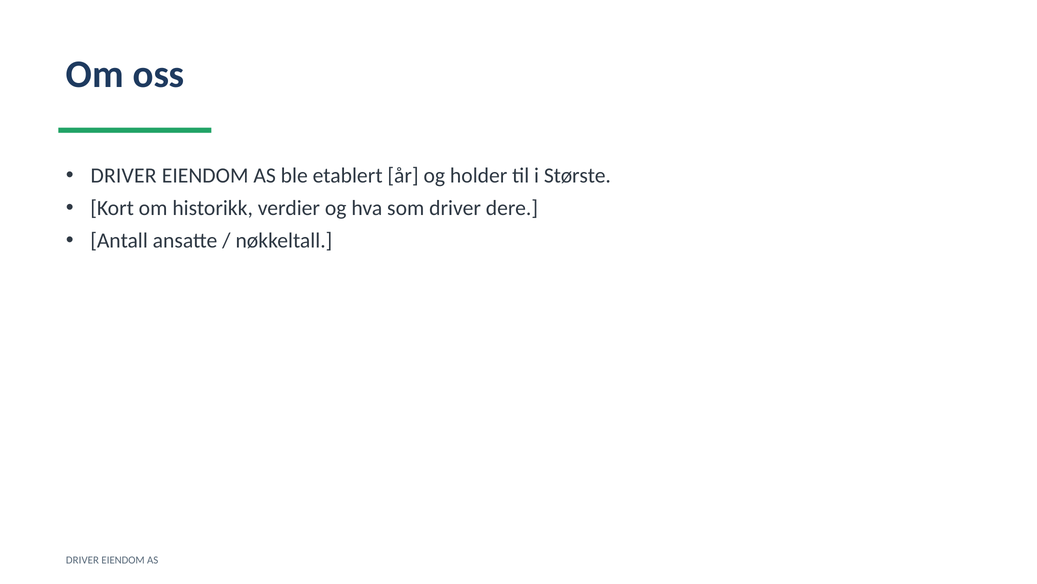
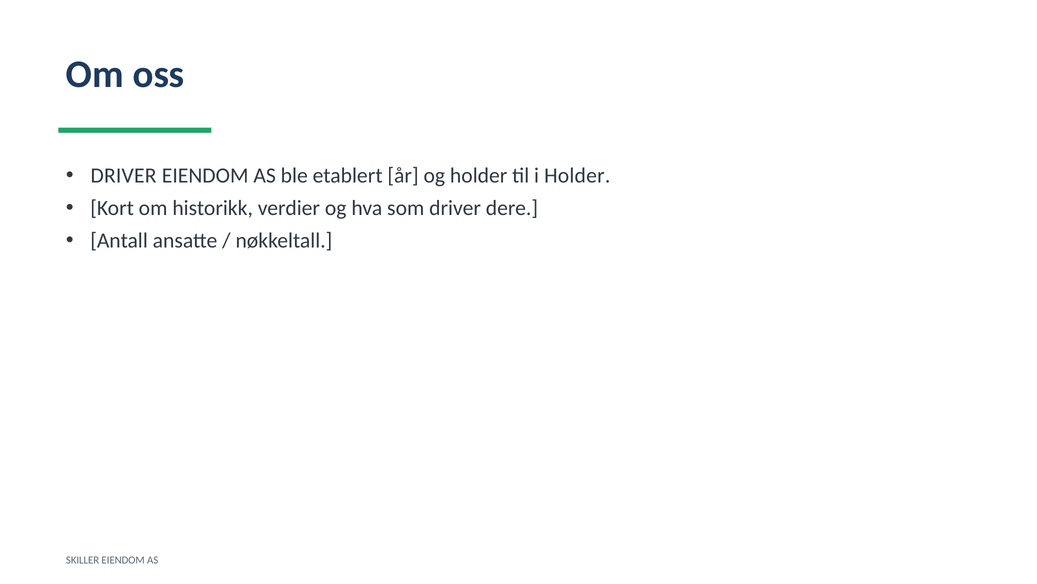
i Største: Største -> Holder
DRIVER at (82, 560): DRIVER -> SKILLER
